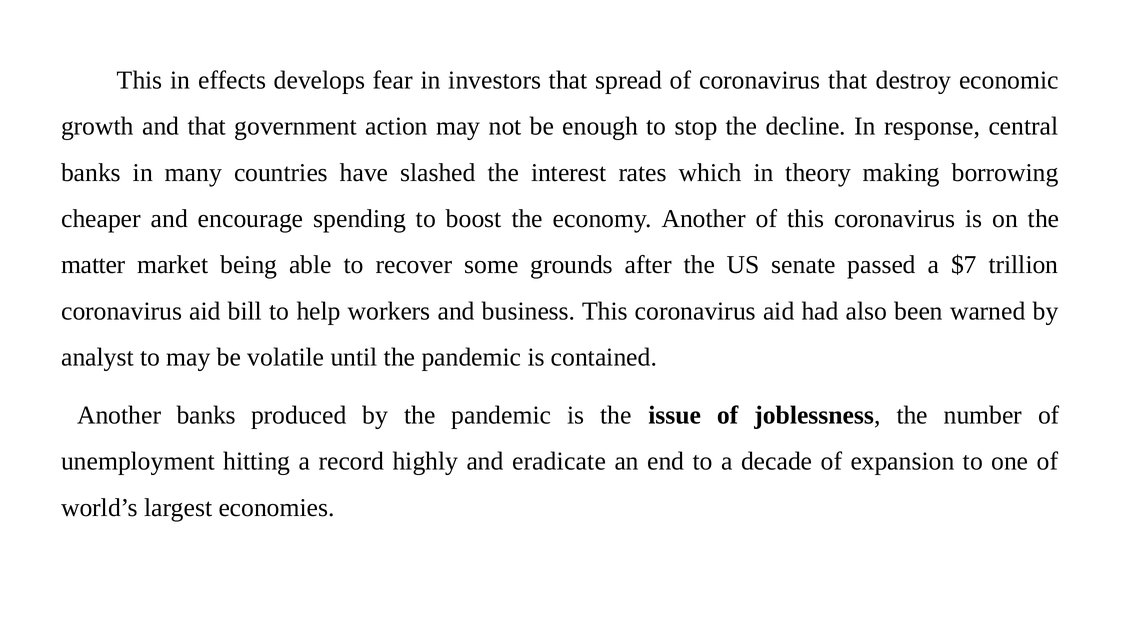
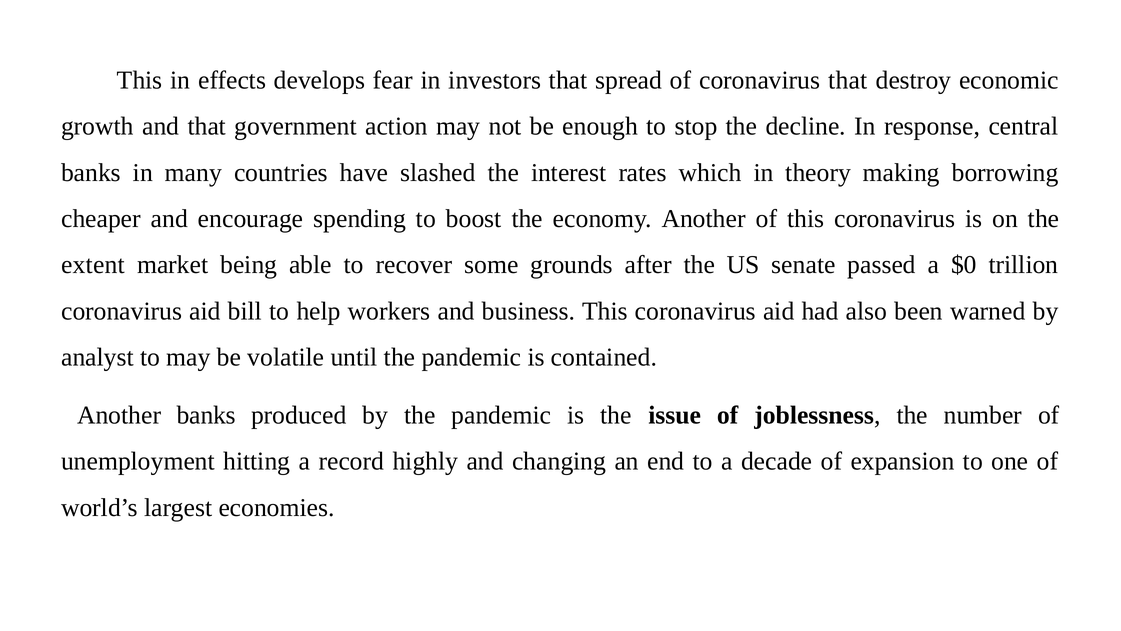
matter: matter -> extent
$7: $7 -> $0
eradicate: eradicate -> changing
